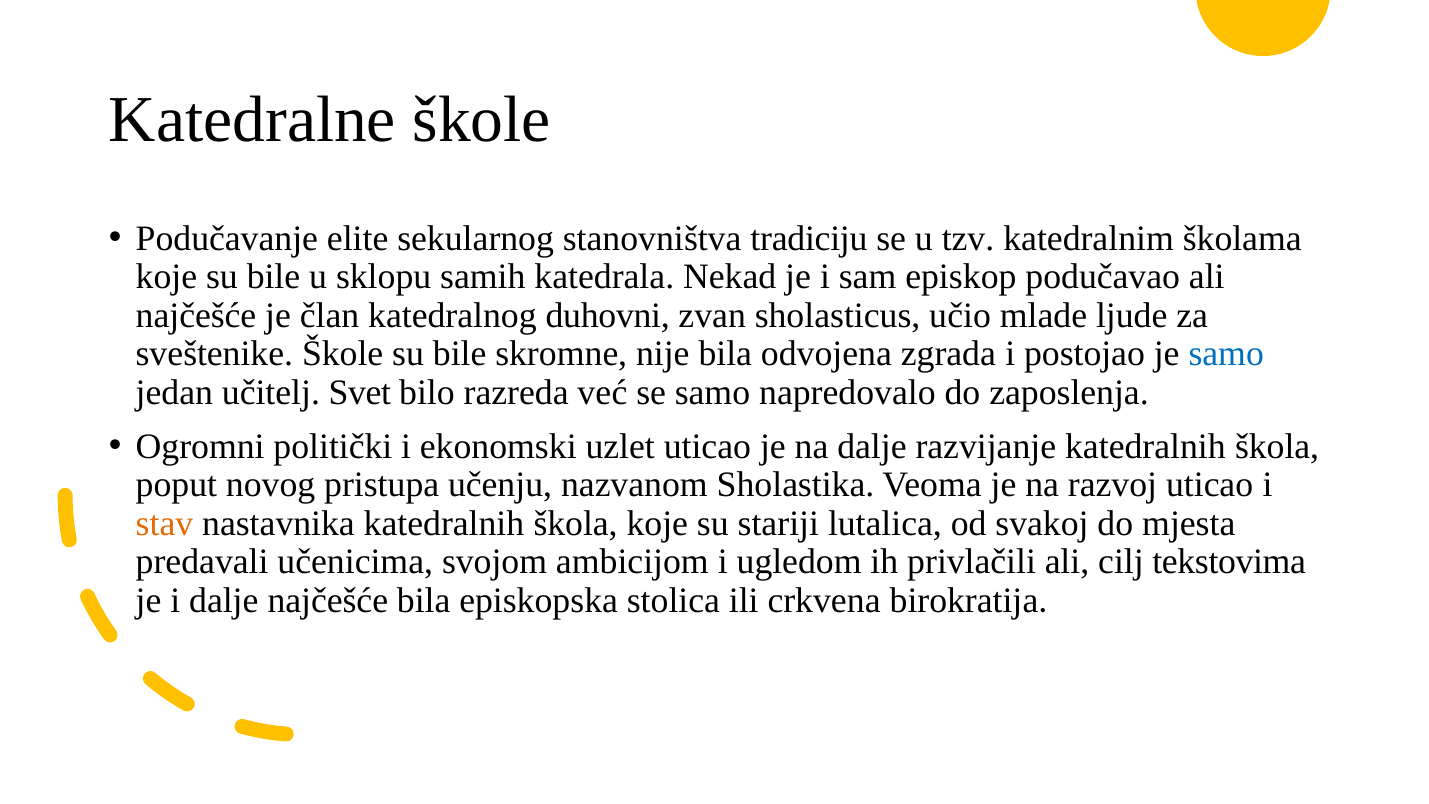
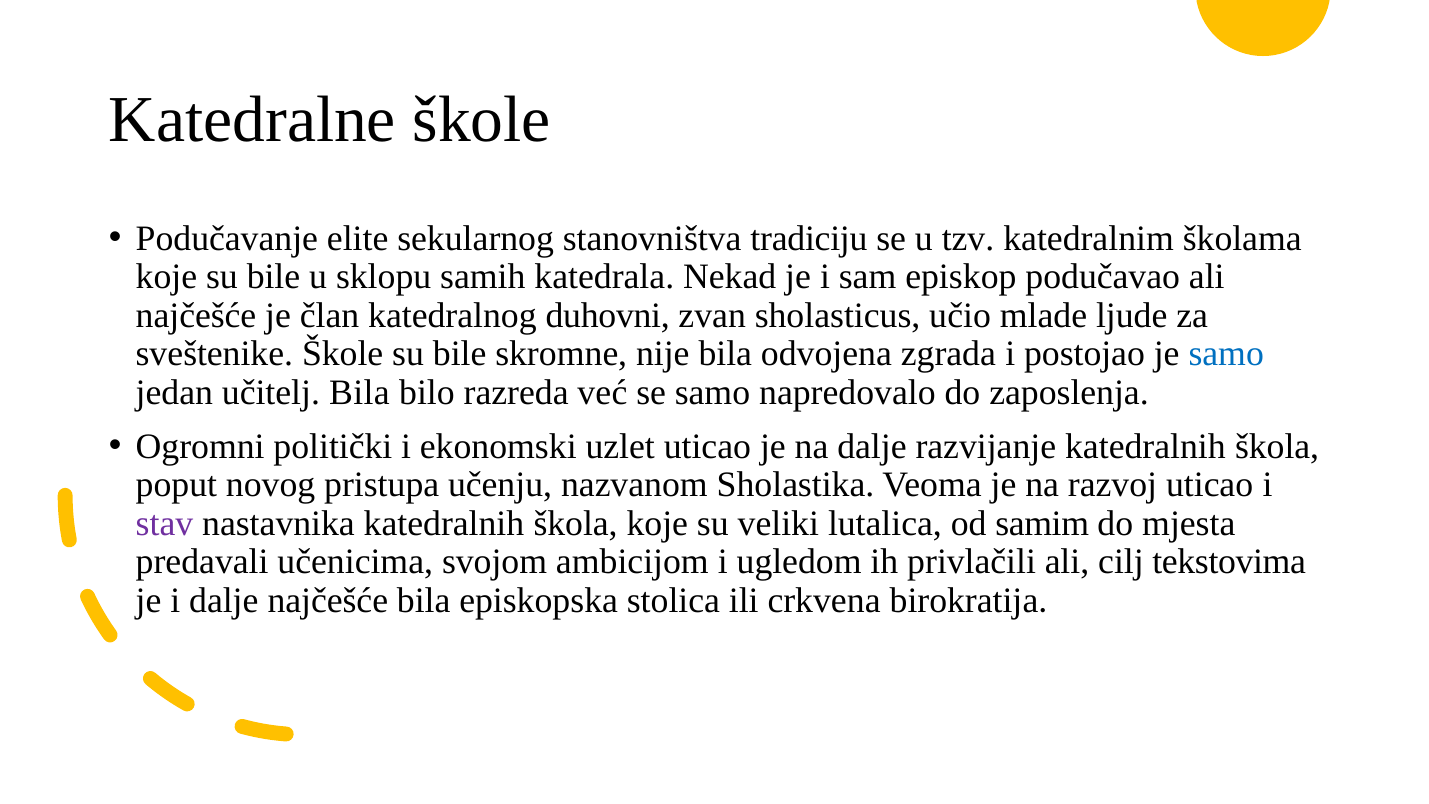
učitelj Svet: Svet -> Bila
stav colour: orange -> purple
stariji: stariji -> veliki
svakoj: svakoj -> samim
